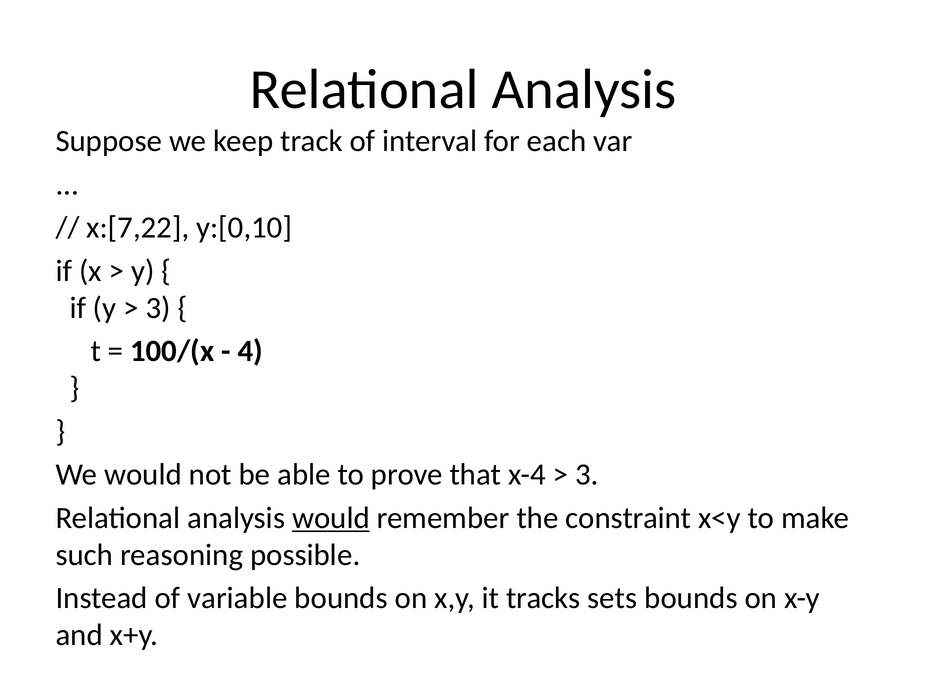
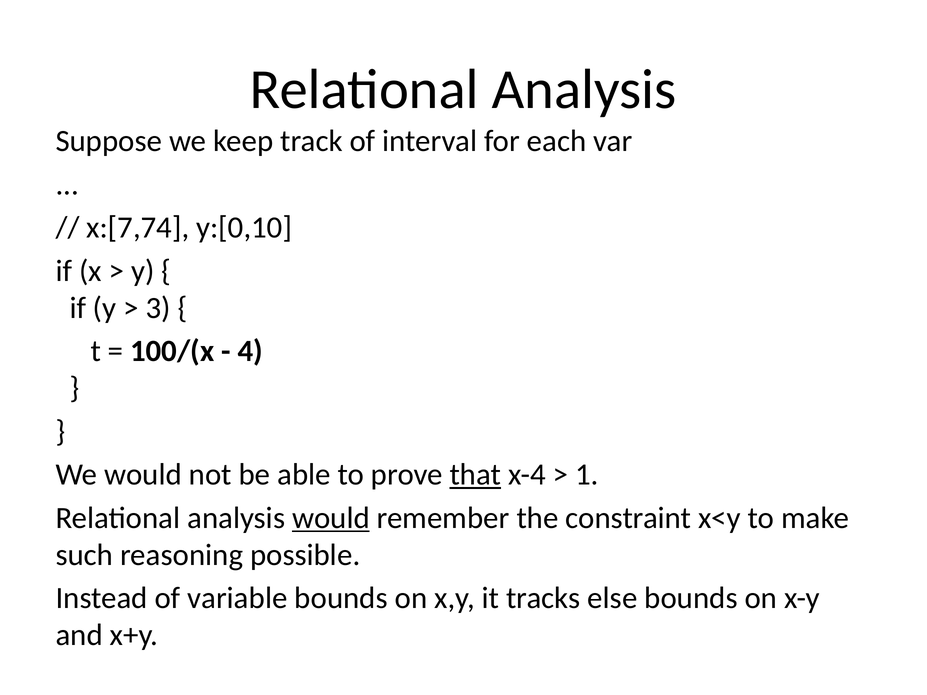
x:[7,22: x:[7,22 -> x:[7,74
that underline: none -> present
3 at (587, 475): 3 -> 1
sets: sets -> else
